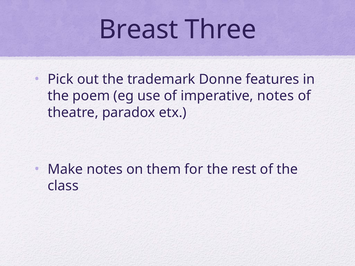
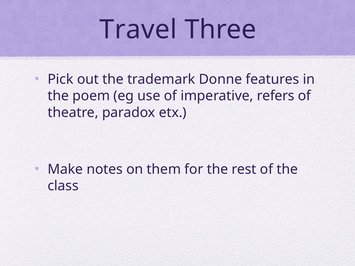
Breast: Breast -> Travel
imperative notes: notes -> refers
